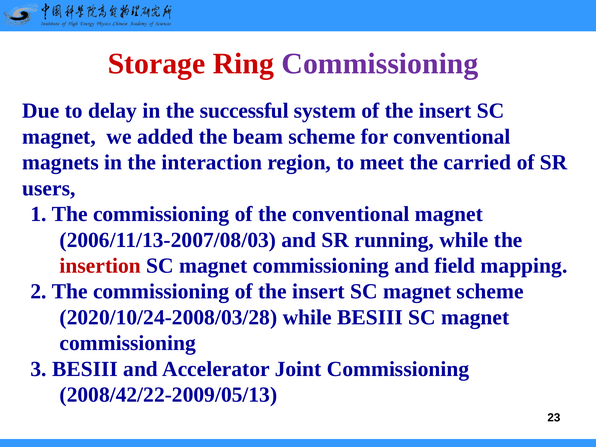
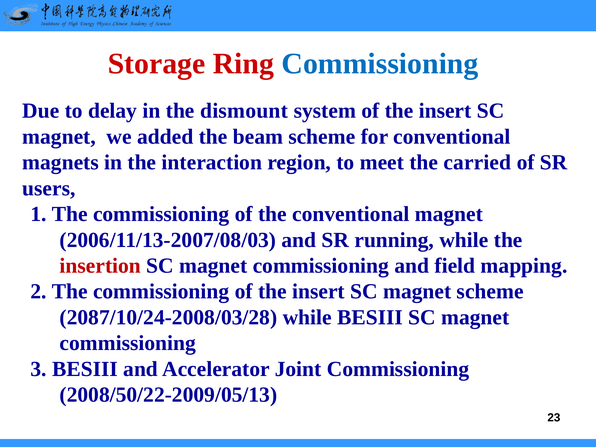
Commissioning at (380, 64) colour: purple -> blue
successful: successful -> dismount
2020/10/24-2008/03/28: 2020/10/24-2008/03/28 -> 2087/10/24-2008/03/28
2008/42/22-2009/05/13: 2008/42/22-2009/05/13 -> 2008/50/22-2009/05/13
